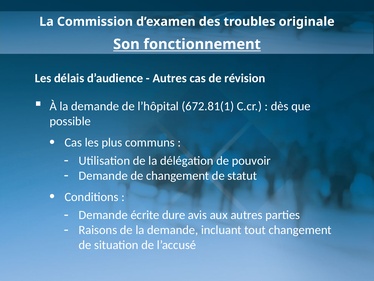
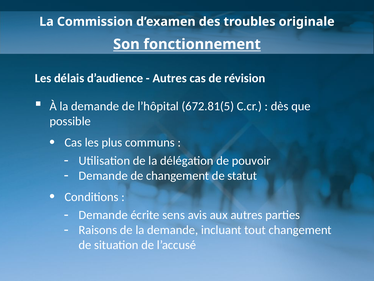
672.81(1: 672.81(1 -> 672.81(5
dure: dure -> sens
